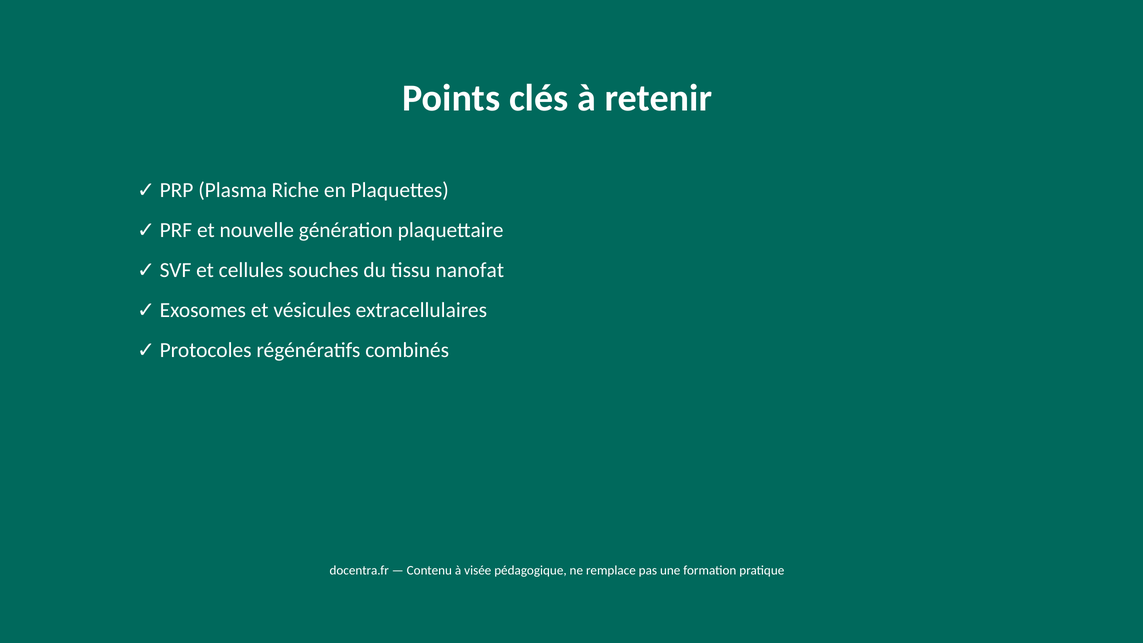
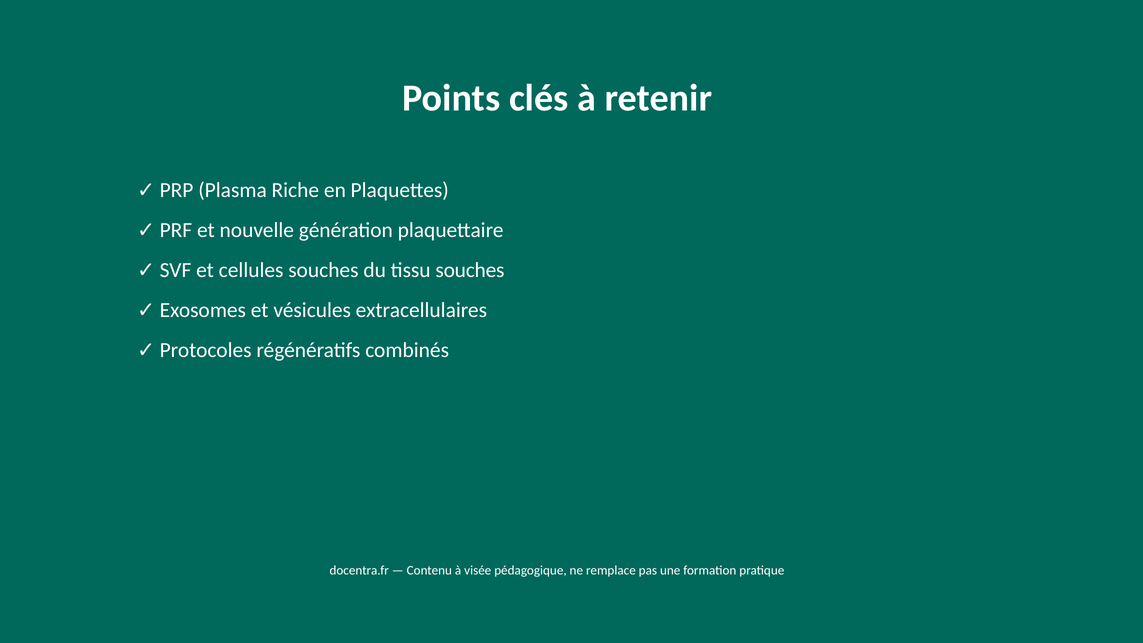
tissu nanofat: nanofat -> souches
